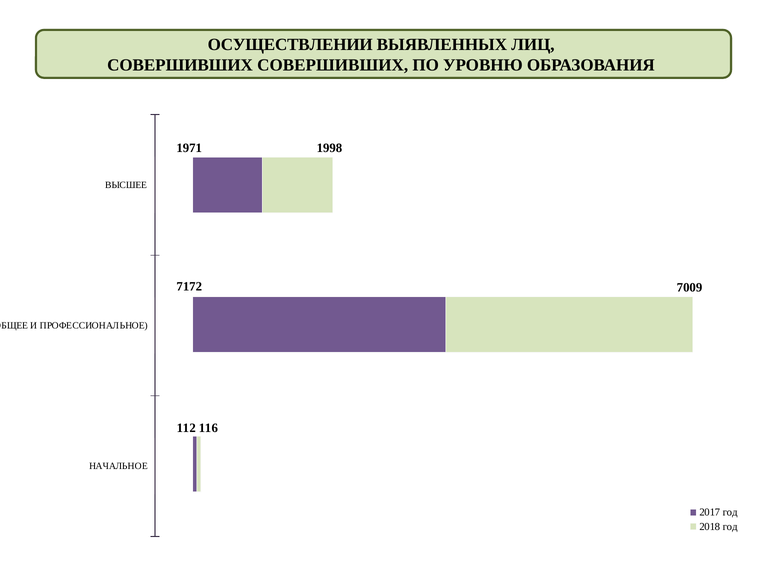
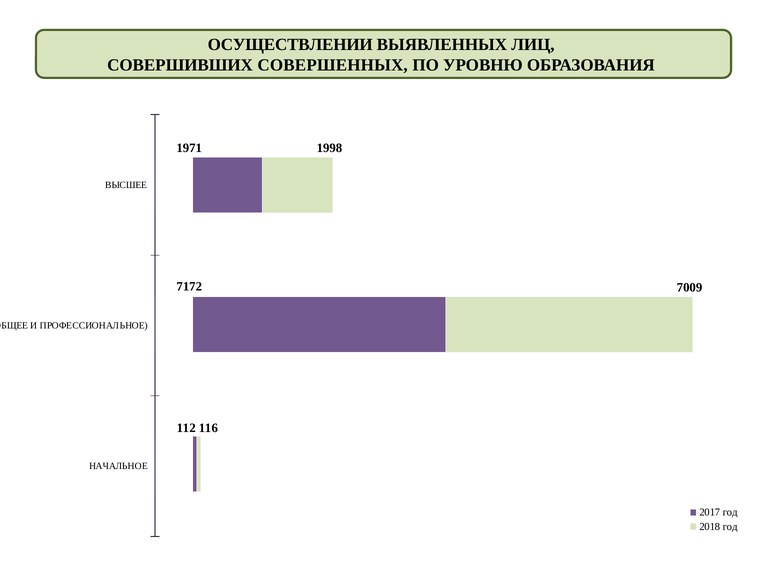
СОВЕРШИВШИХ СОВЕРШИВШИХ: СОВЕРШИВШИХ -> СОВЕРШЕННЫХ
